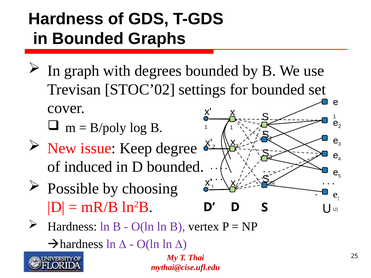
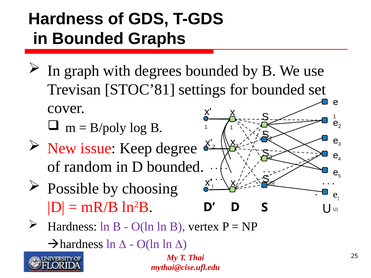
STOC’02: STOC’02 -> STOC’81
induced: induced -> random
